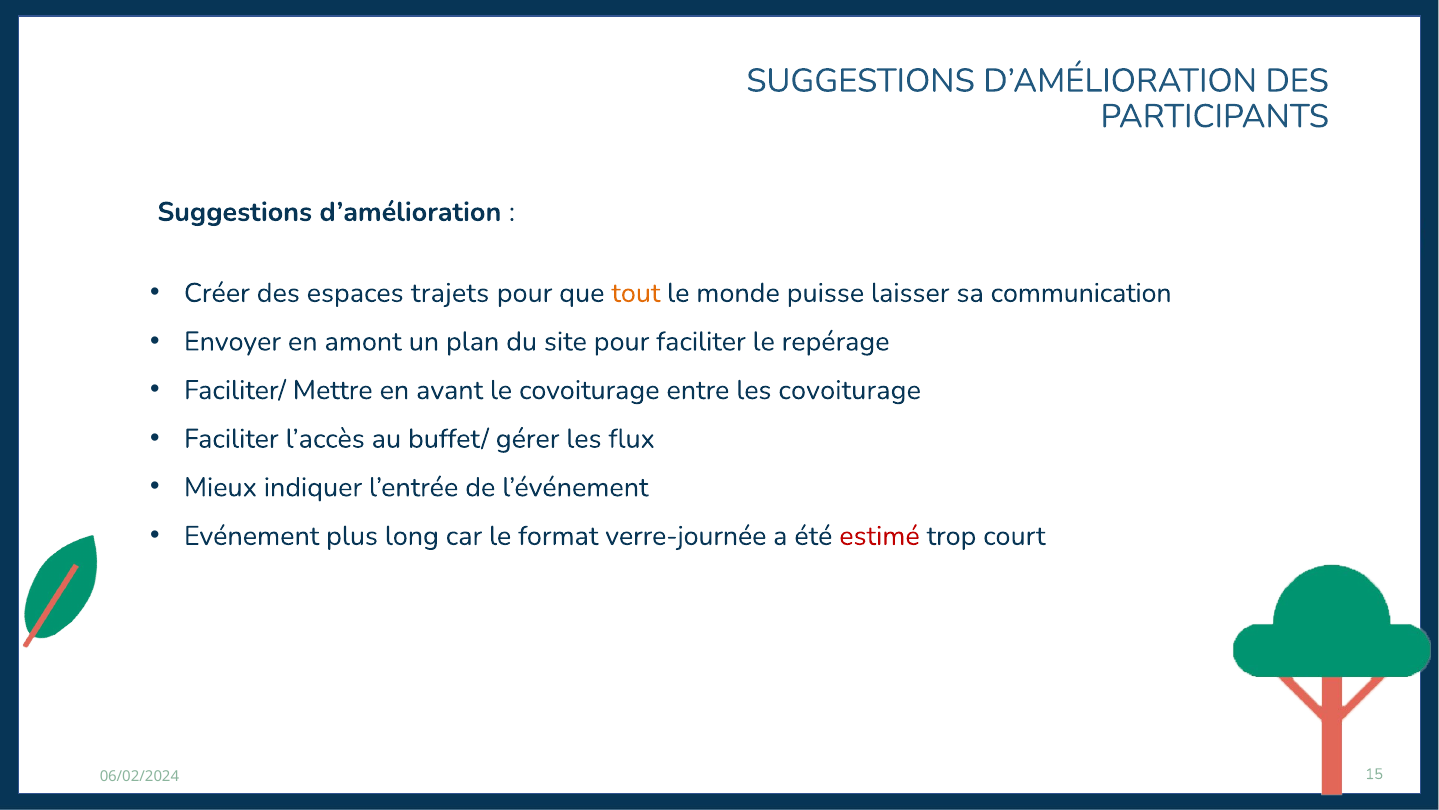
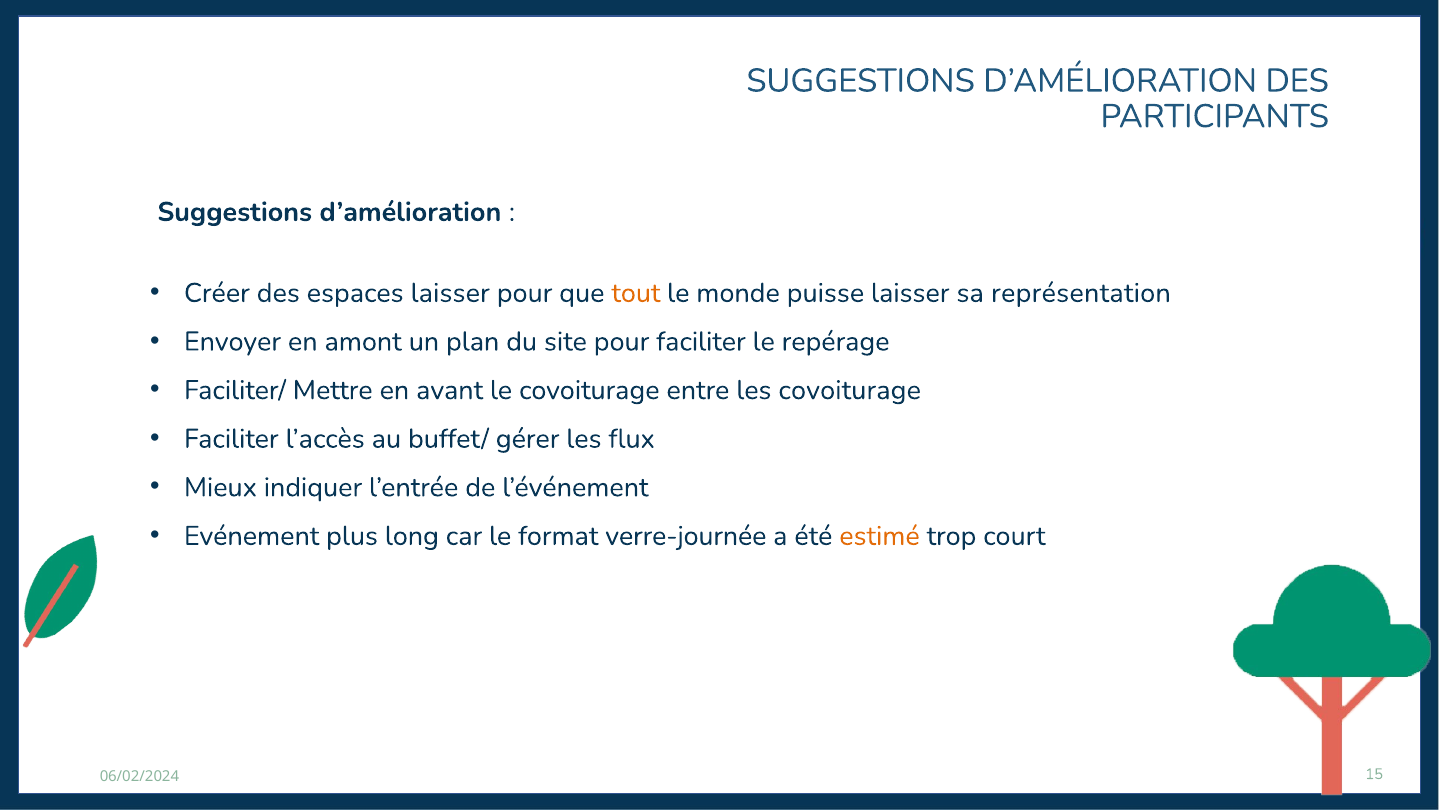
espaces trajets: trajets -> laisser
communication: communication -> représentation
estimé colour: red -> orange
